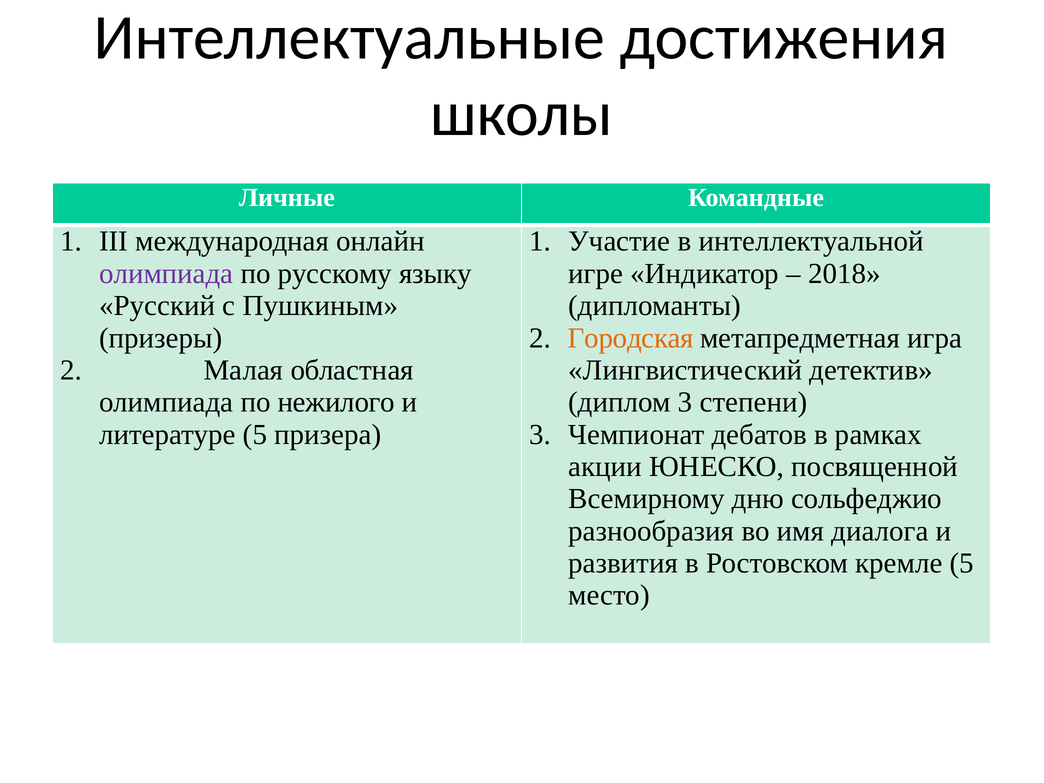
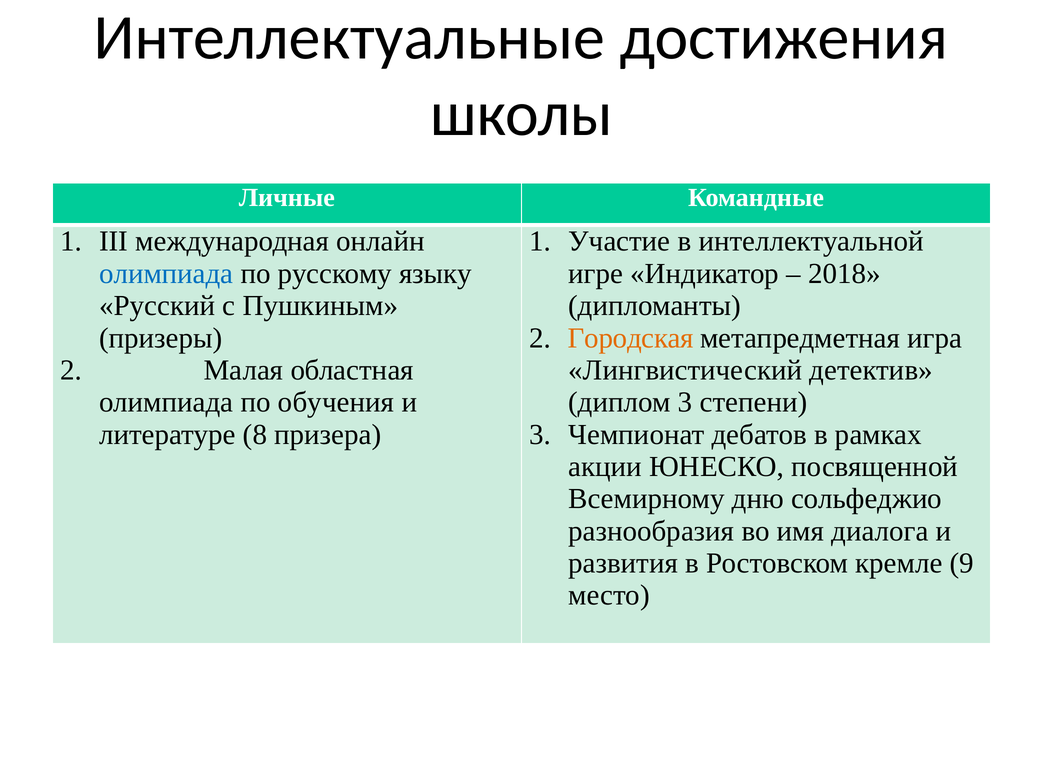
олимпиада at (166, 274) colour: purple -> blue
нежилого: нежилого -> обучения
литературе 5: 5 -> 8
кремле 5: 5 -> 9
